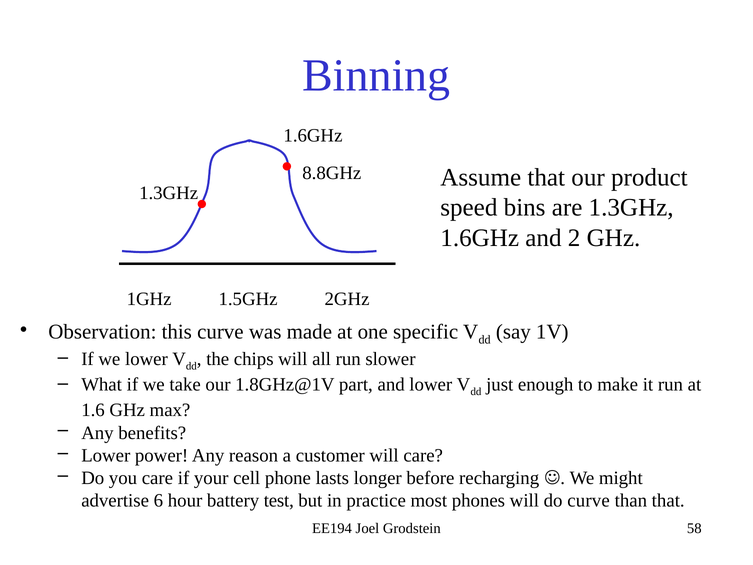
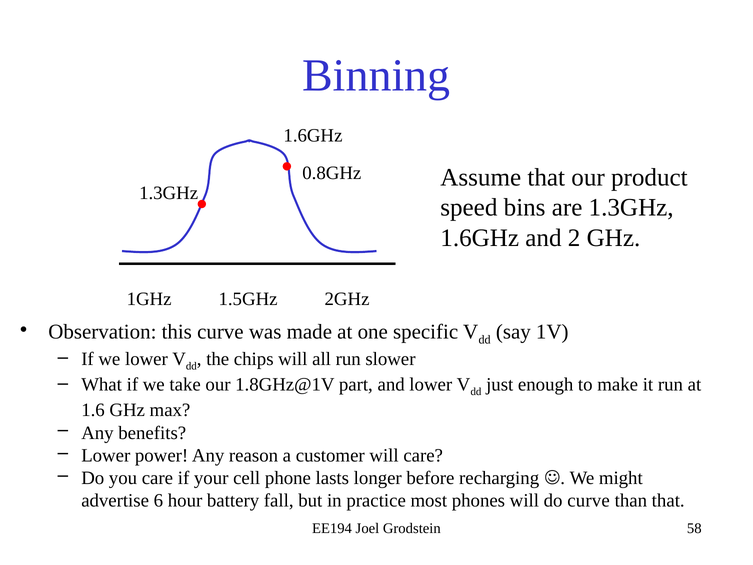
8.8GHz: 8.8GHz -> 0.8GHz
test: test -> fall
